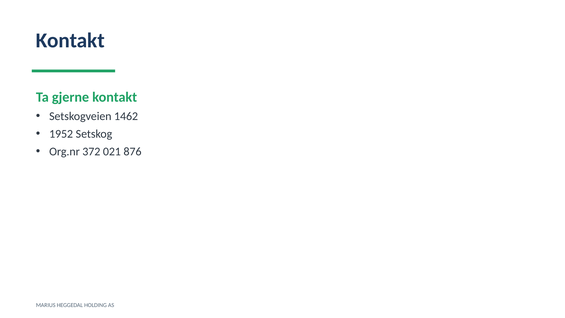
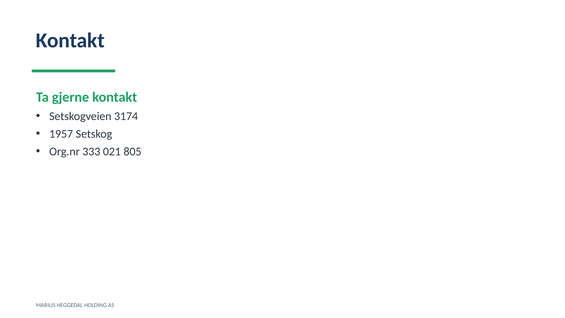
1462: 1462 -> 3174
1952: 1952 -> 1957
372: 372 -> 333
876: 876 -> 805
